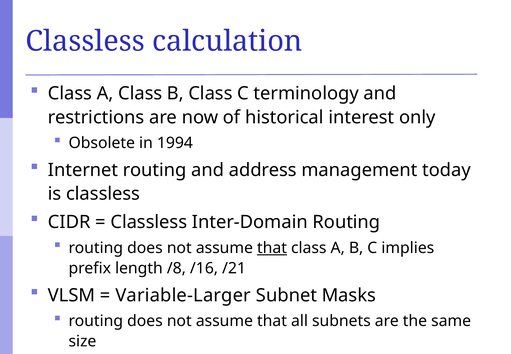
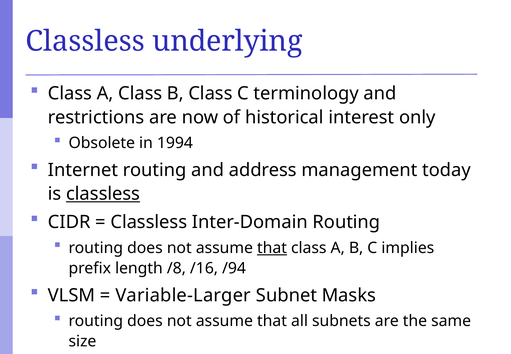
calculation: calculation -> underlying
classless at (103, 194) underline: none -> present
/21: /21 -> /94
